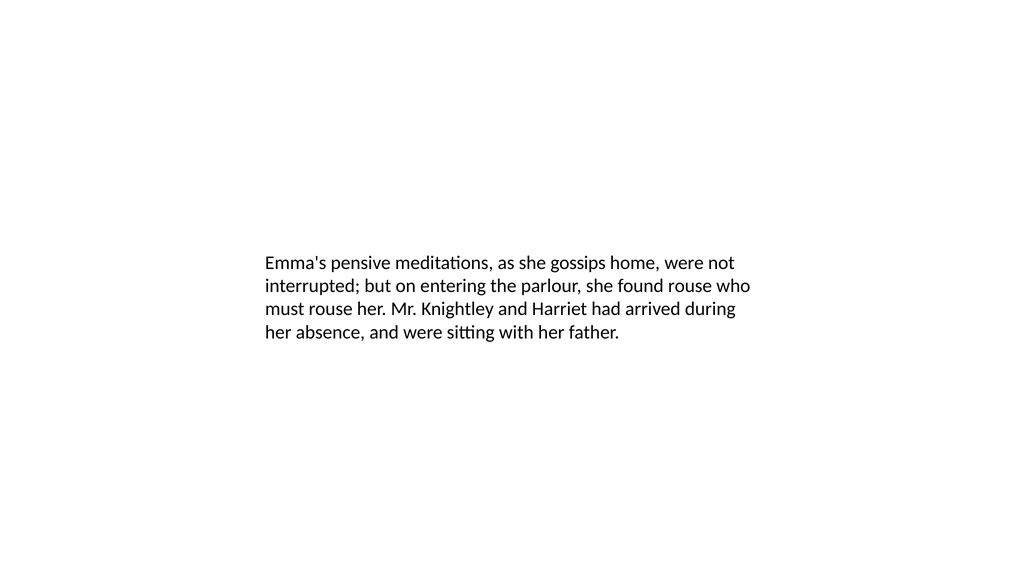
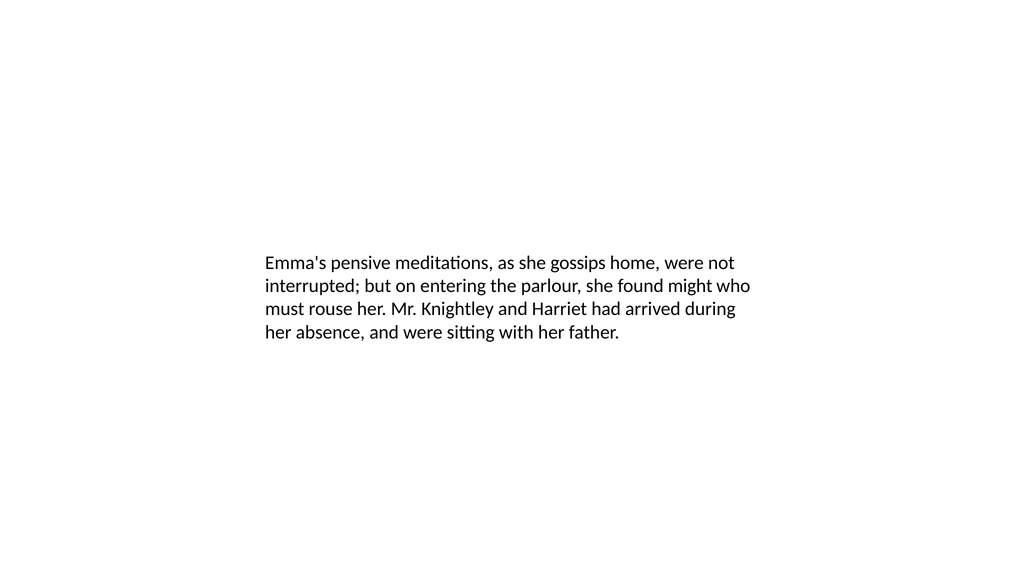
found rouse: rouse -> might
